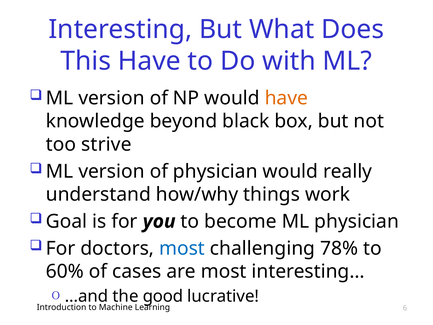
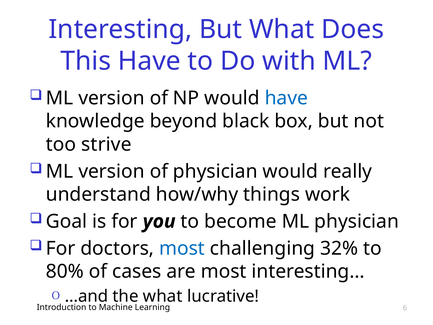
have at (286, 98) colour: orange -> blue
78%: 78% -> 32%
60%: 60% -> 80%
the good: good -> what
